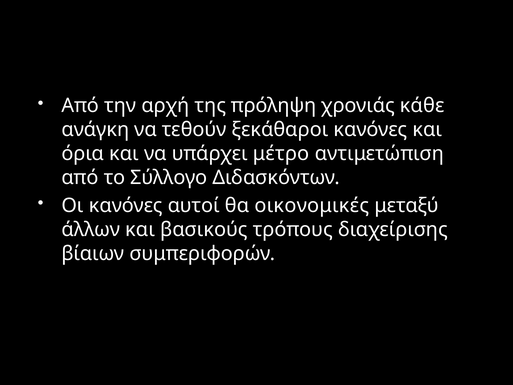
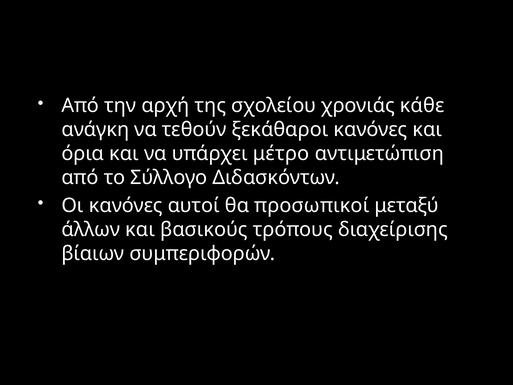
πρόληψη: πρόληψη -> σχολείου
οικονομικές: οικονομικές -> προσωπικοί
